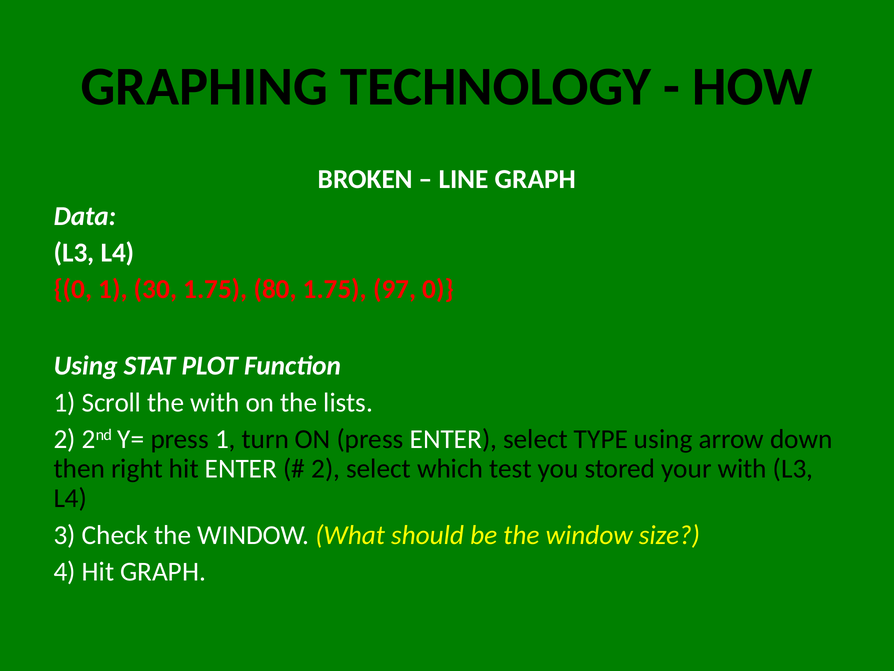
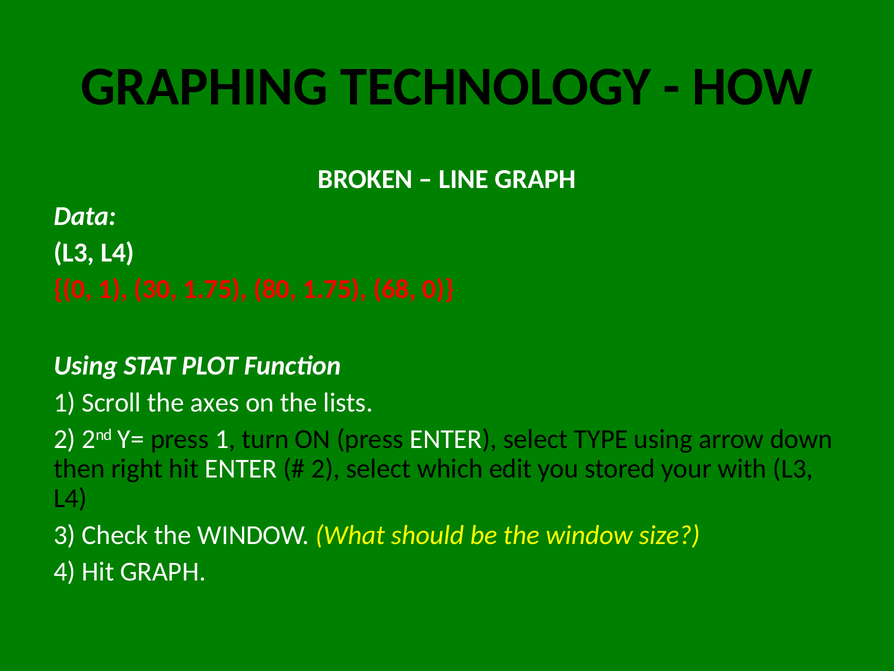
97: 97 -> 68
the with: with -> axes
test: test -> edit
